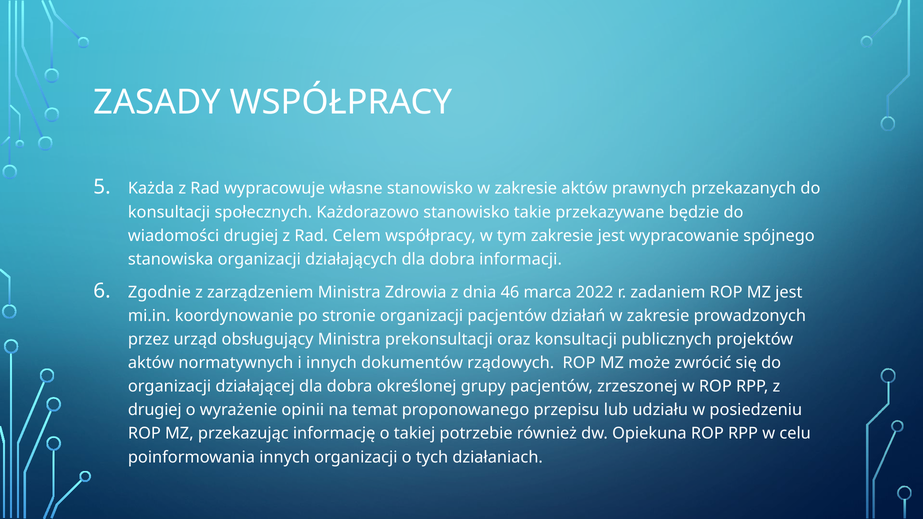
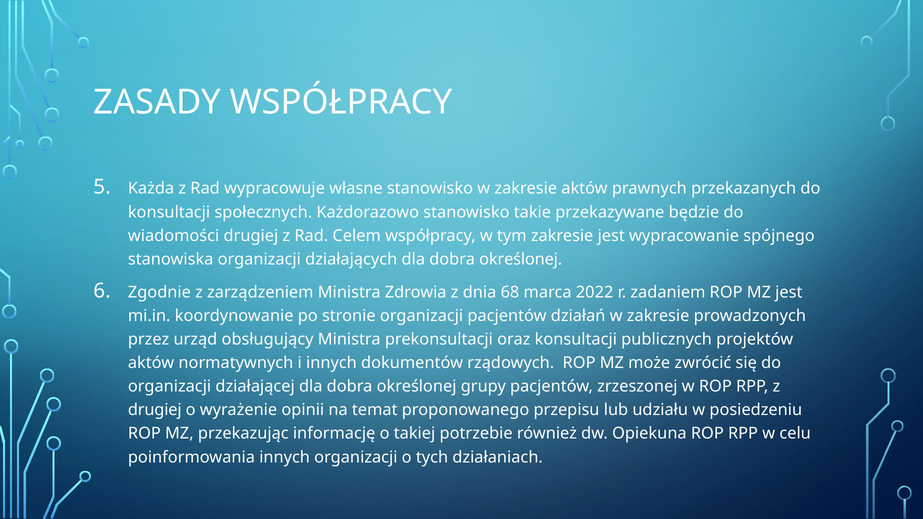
działających dla dobra informacji: informacji -> określonej
46: 46 -> 68
